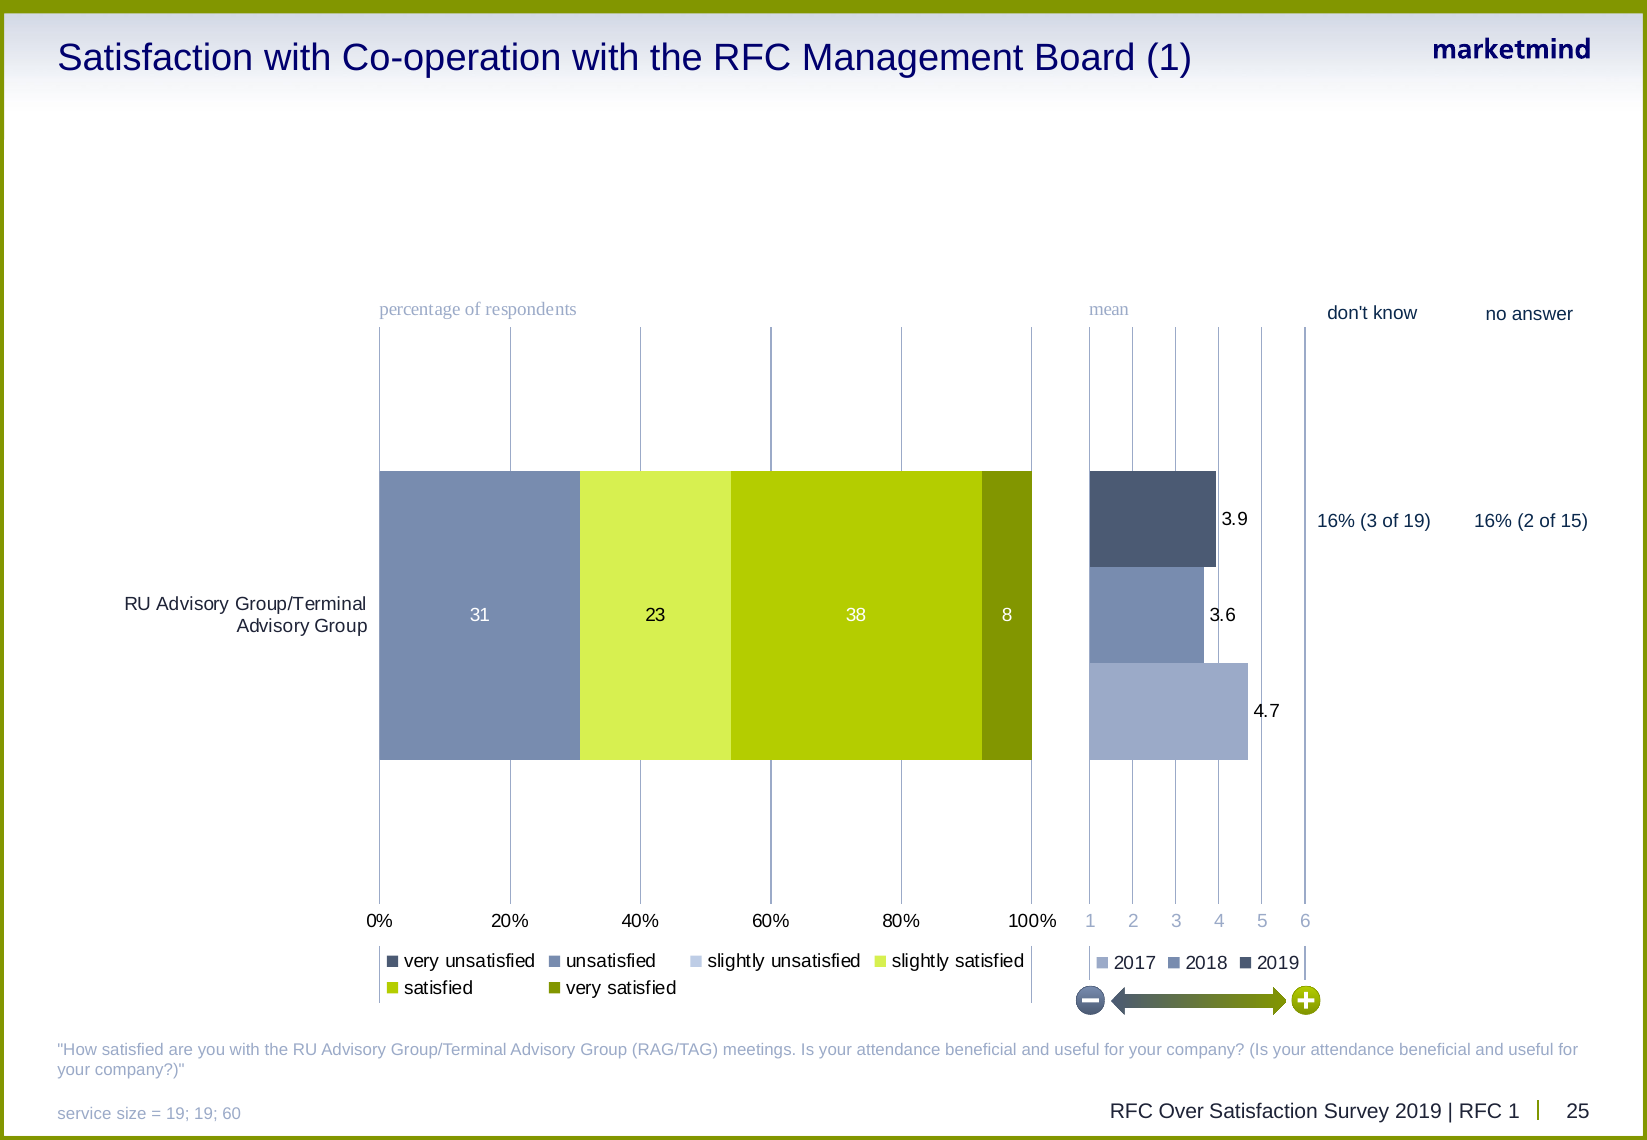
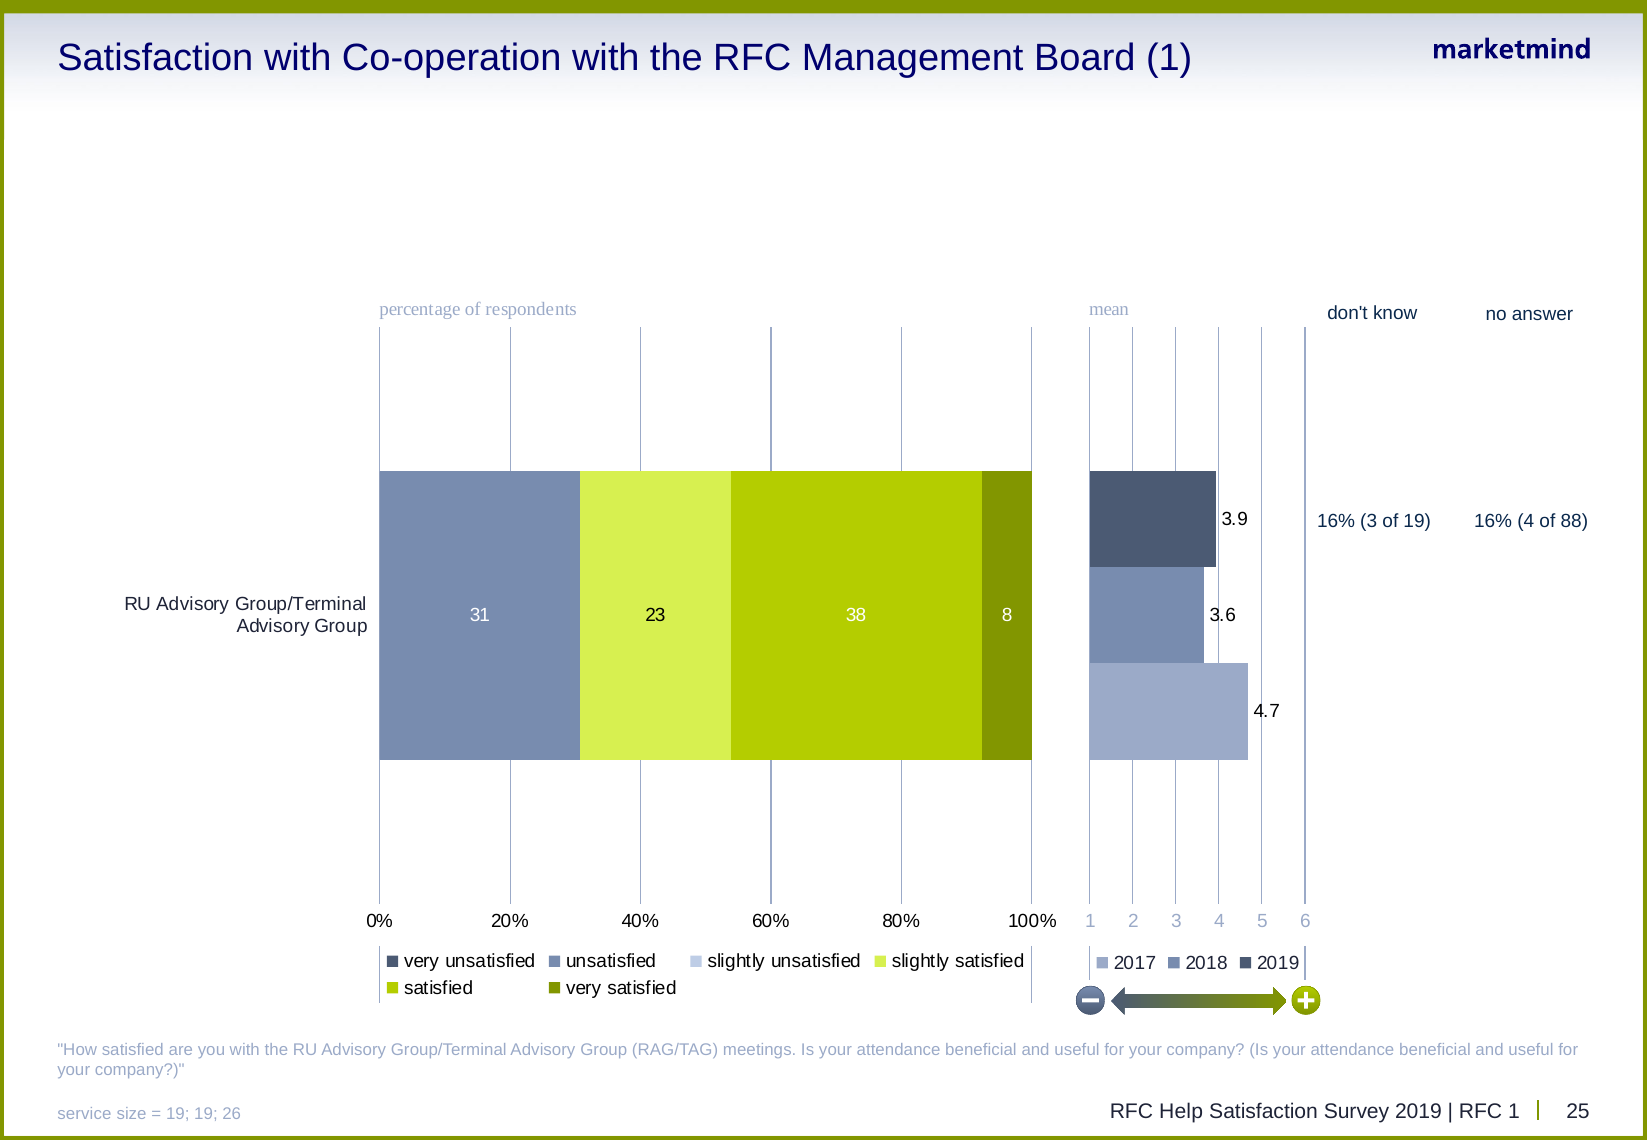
2 at (1526, 522): 2 -> 4
15: 15 -> 88
Over: Over -> Help
60: 60 -> 26
